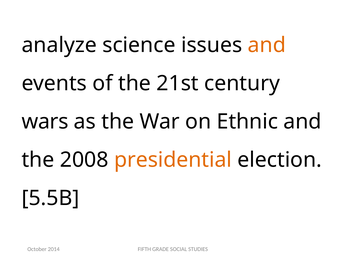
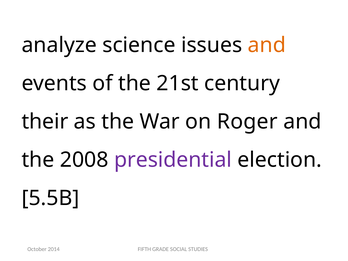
wars: wars -> their
Ethnic: Ethnic -> Roger
presidential colour: orange -> purple
